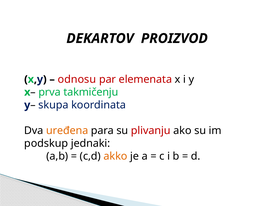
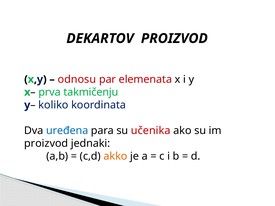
skupa: skupa -> koliko
uređena colour: orange -> blue
plivanju: plivanju -> učenika
podskup at (46, 144): podskup -> proizvod
